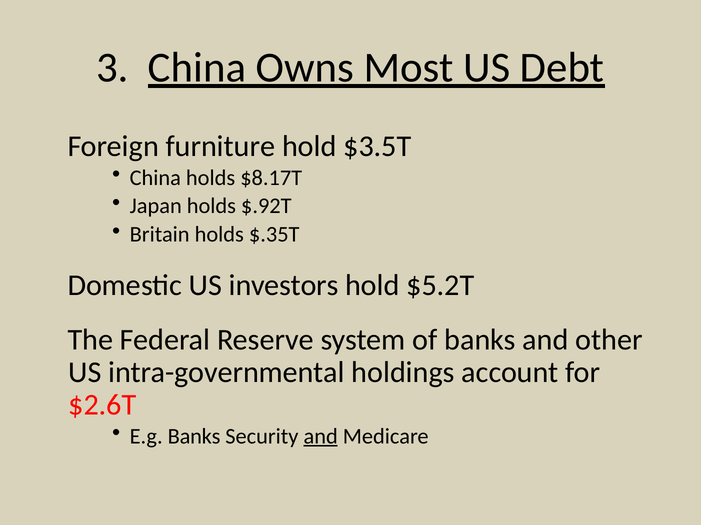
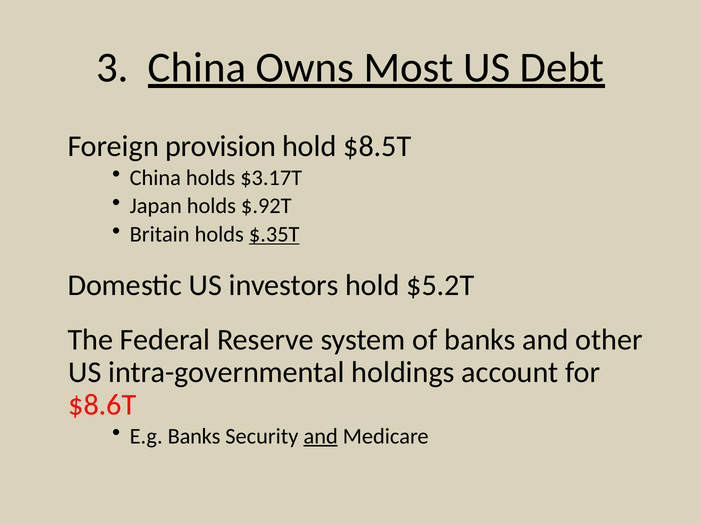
furniture: furniture -> provision
$3.5T: $3.5T -> $8.5T
$8.17T: $8.17T -> $3.17T
$.35T underline: none -> present
$2.6T: $2.6T -> $8.6T
